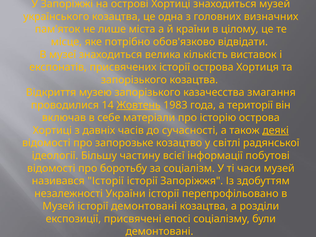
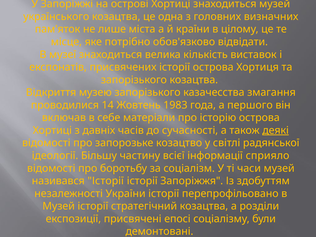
Жовтень underline: present -> none
території: території -> першого
побутові: побутові -> сприяло
історії демонтовані: демонтовані -> стратегічний
